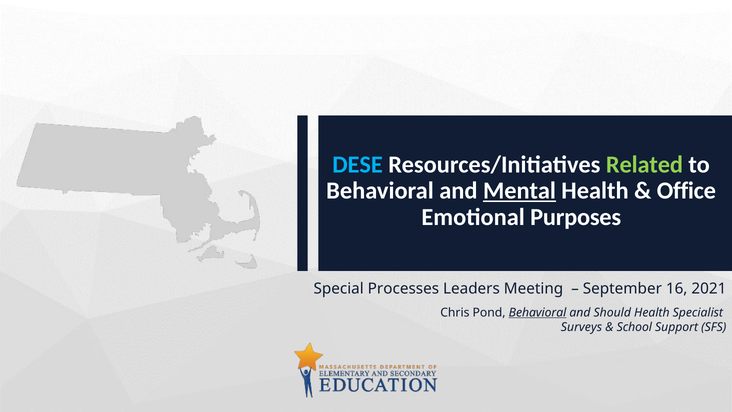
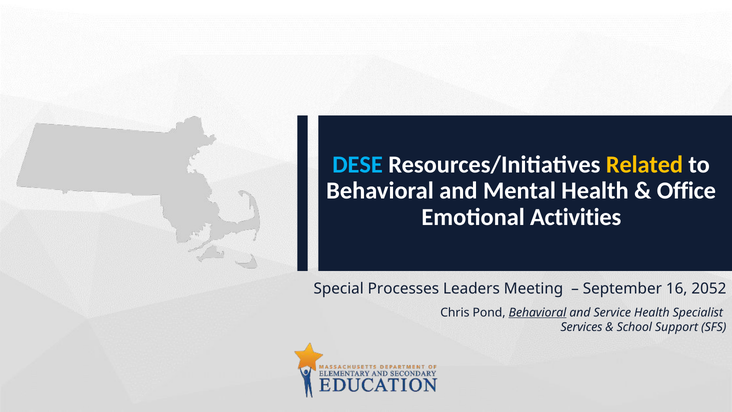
Related colour: light green -> yellow
Mental underline: present -> none
Purposes: Purposes -> Activities
2021: 2021 -> 2052
Should: Should -> Service
Surveys: Surveys -> Services
